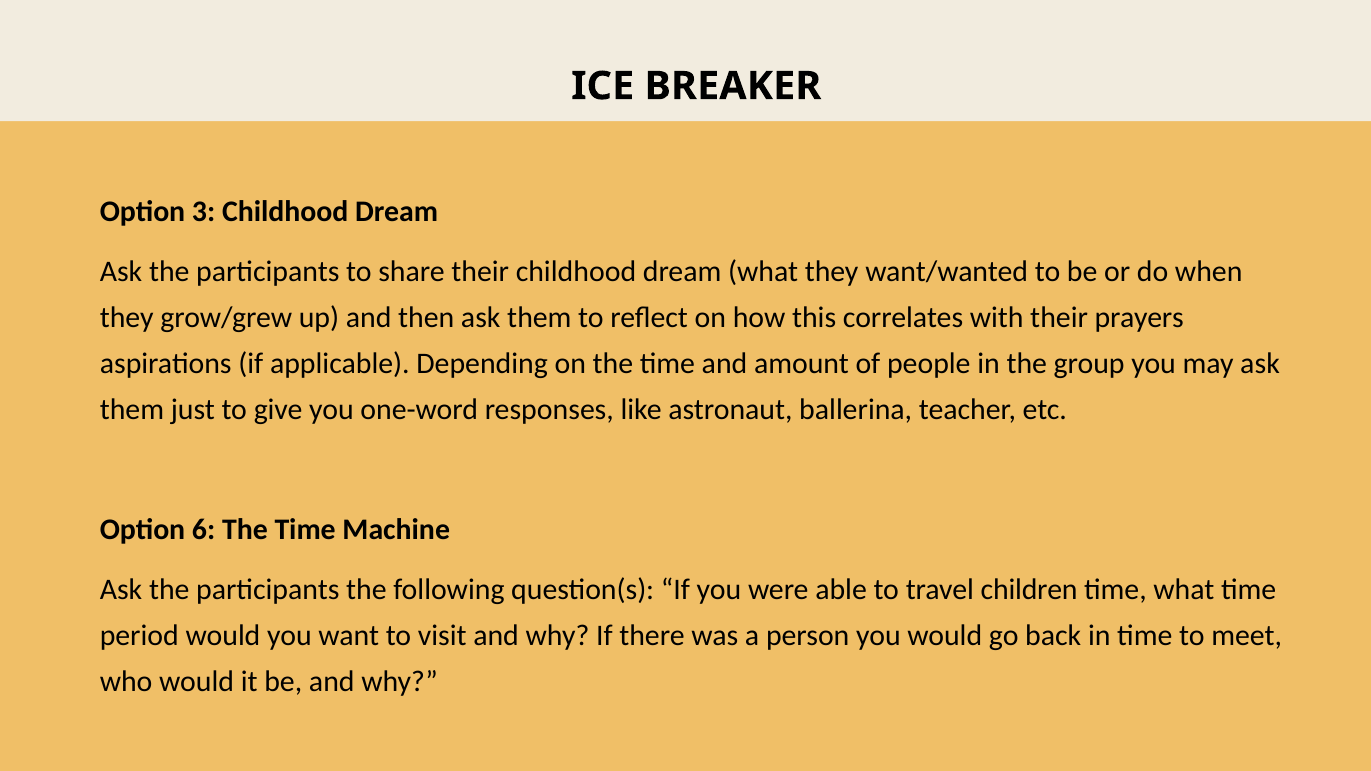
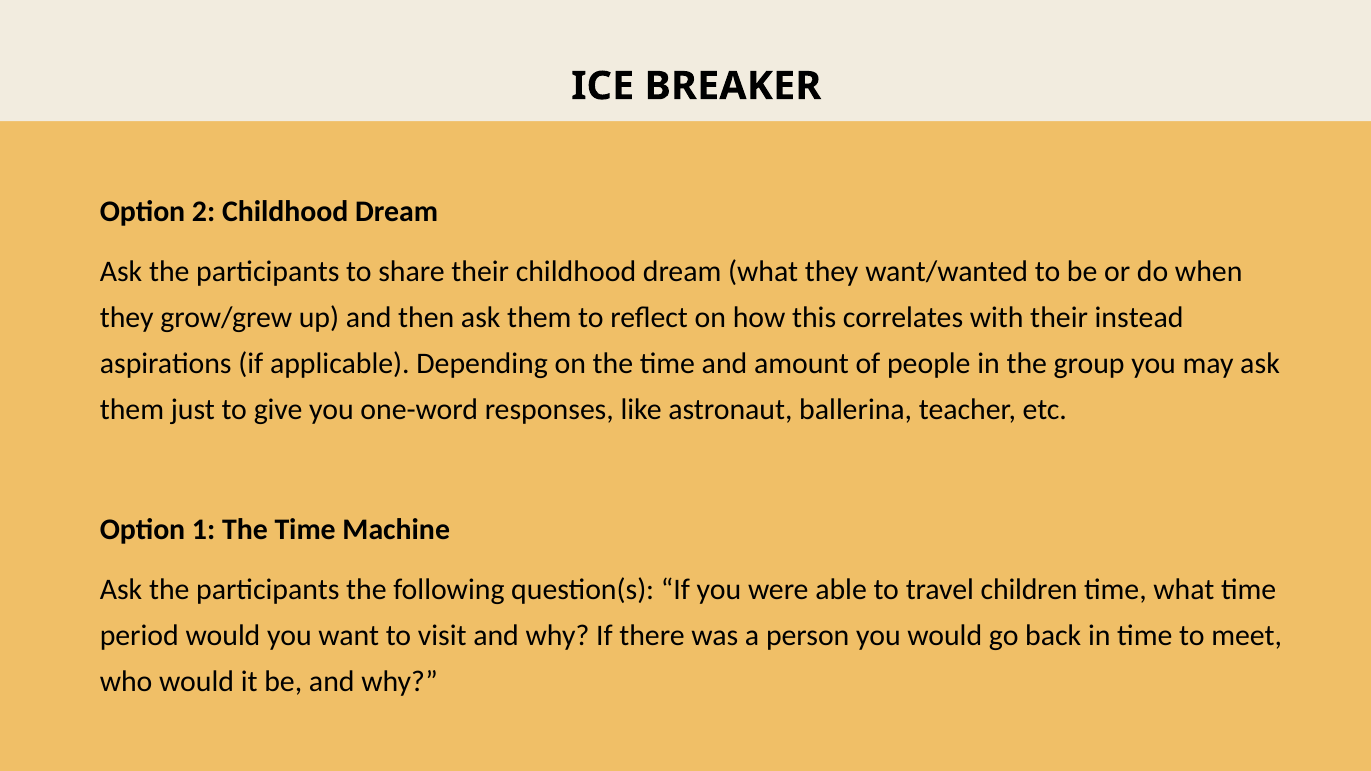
3: 3 -> 2
prayers: prayers -> instead
6: 6 -> 1
